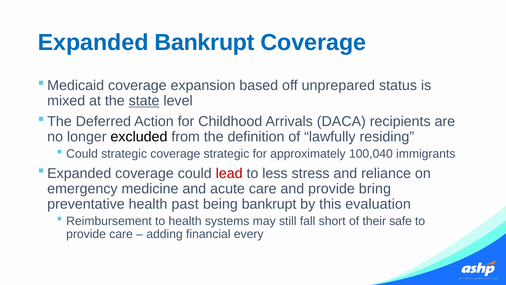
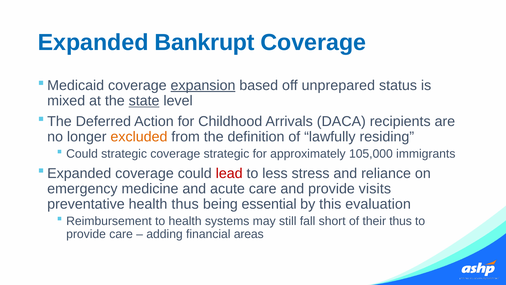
expansion underline: none -> present
excluded colour: black -> orange
100,040: 100,040 -> 105,000
bring: bring -> visits
health past: past -> thus
being bankrupt: bankrupt -> essential
their safe: safe -> thus
every: every -> areas
